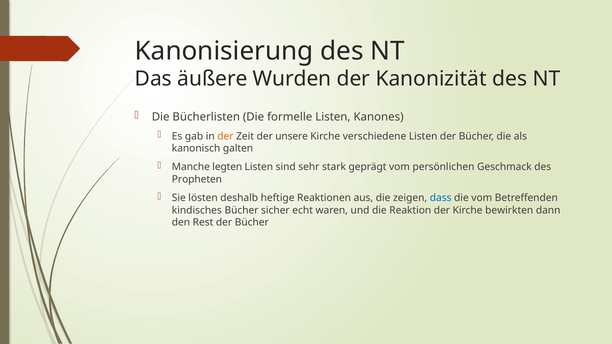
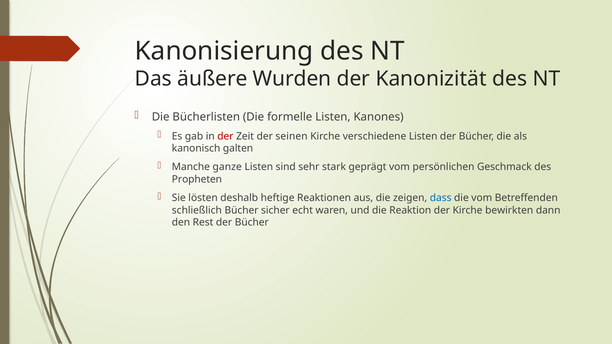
der at (225, 136) colour: orange -> red
unsere: unsere -> seinen
legten: legten -> ganze
kindisches: kindisches -> schließlich
